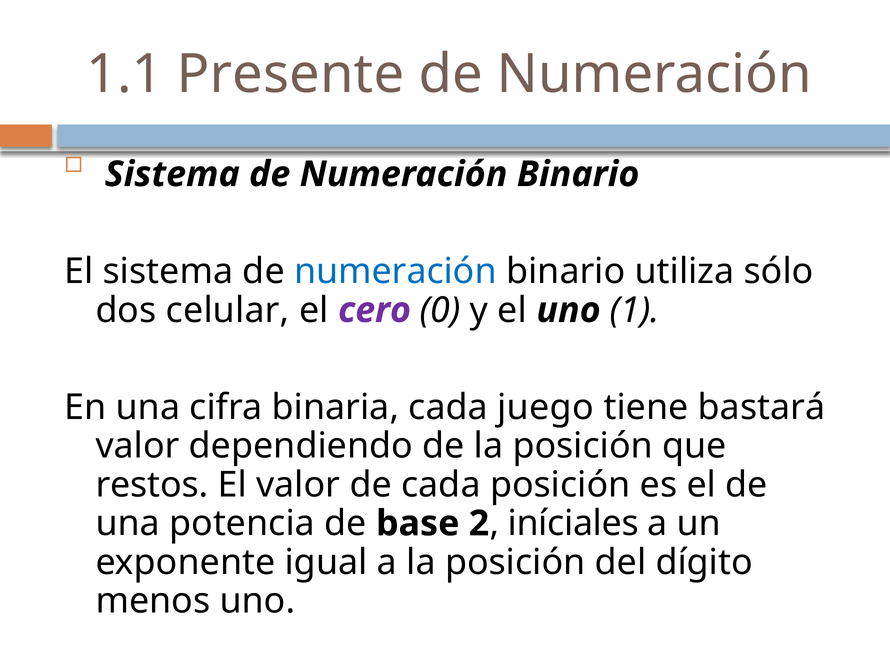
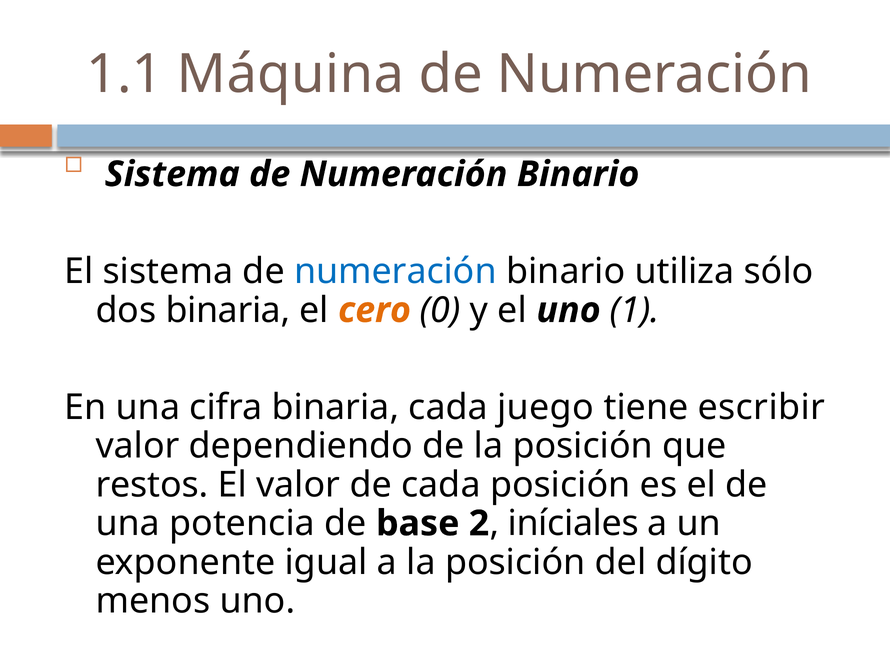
Presente: Presente -> Máquina
dos celular: celular -> binaria
cero colour: purple -> orange
bastará: bastará -> escribir
